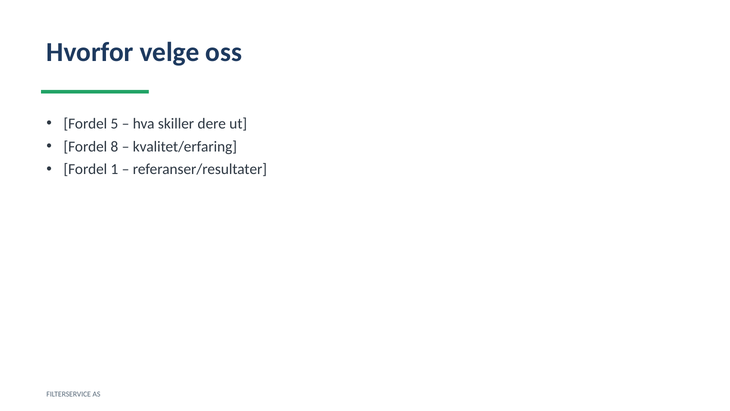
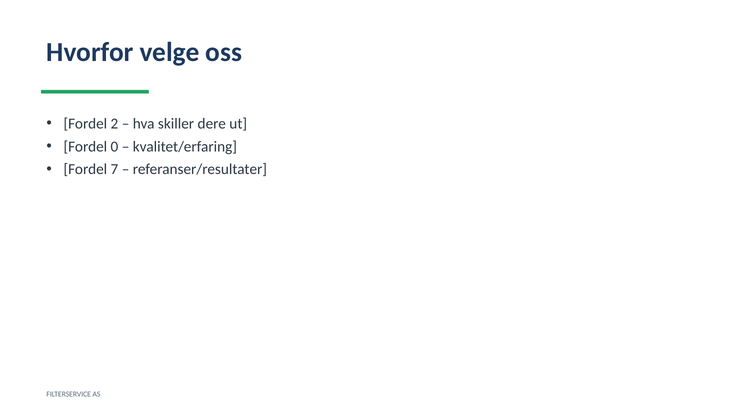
5: 5 -> 2
8: 8 -> 0
1: 1 -> 7
